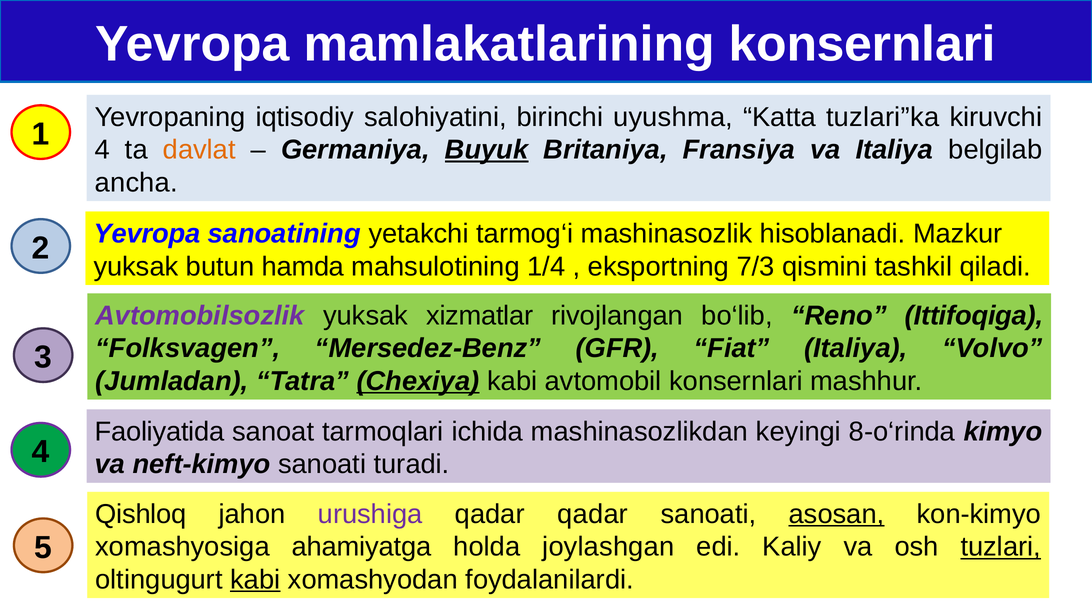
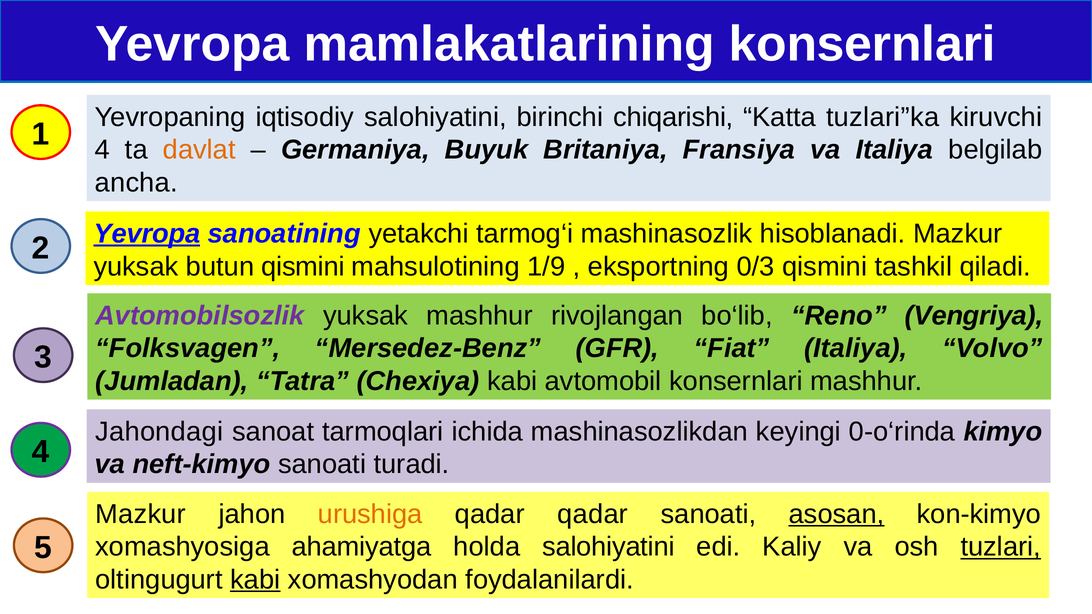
uyushma: uyushma -> chiqarishi
Buyuk underline: present -> none
Yevropa at (147, 234) underline: none -> present
butun hamda: hamda -> qismini
1/4: 1/4 -> 1/9
7/3: 7/3 -> 0/3
yuksak xizmatlar: xizmatlar -> mashhur
Ittifoqiga: Ittifoqiga -> Vengriya
Chexiya underline: present -> none
Faoliyatida: Faoliyatida -> Jahondagi
8-o‘rinda: 8-o‘rinda -> 0-o‘rinda
Qishloq at (141, 514): Qishloq -> Mazkur
urushiga colour: purple -> orange
holda joylashgan: joylashgan -> salohiyatini
